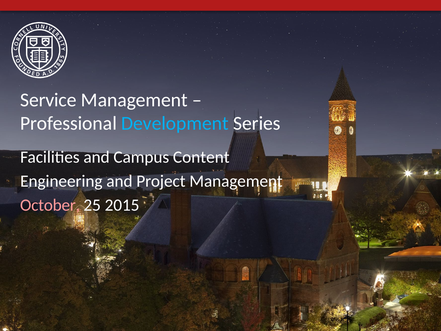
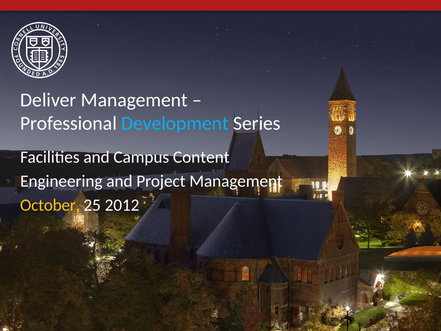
Service: Service -> Deliver
October colour: pink -> yellow
2015: 2015 -> 2012
